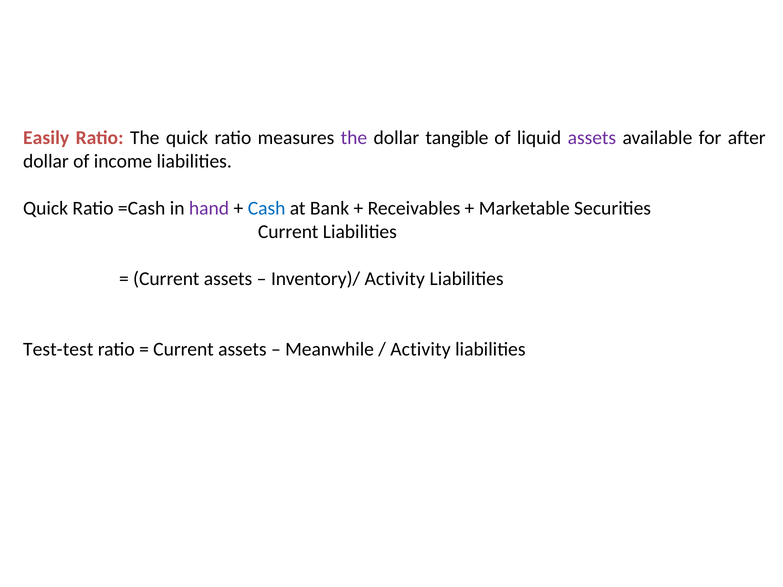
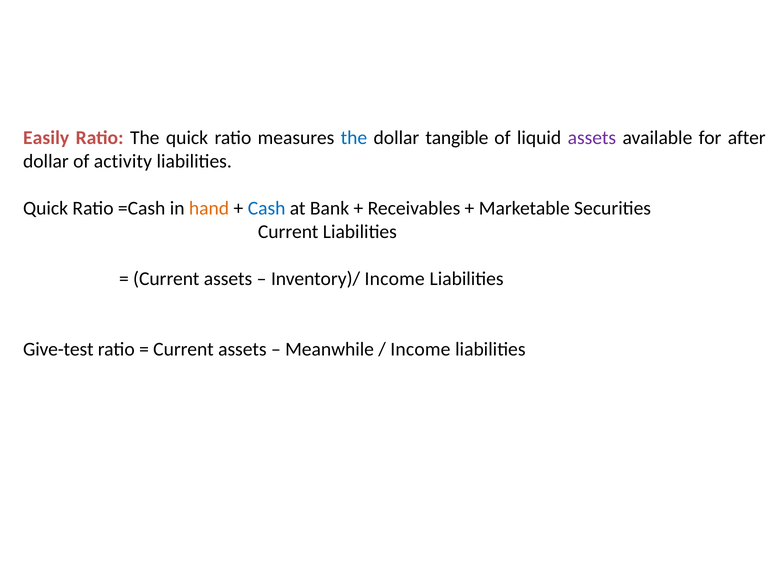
the at (354, 138) colour: purple -> blue
income: income -> activity
hand colour: purple -> orange
Inventory)/ Activity: Activity -> Income
Test-test: Test-test -> Give-test
Activity at (420, 349): Activity -> Income
